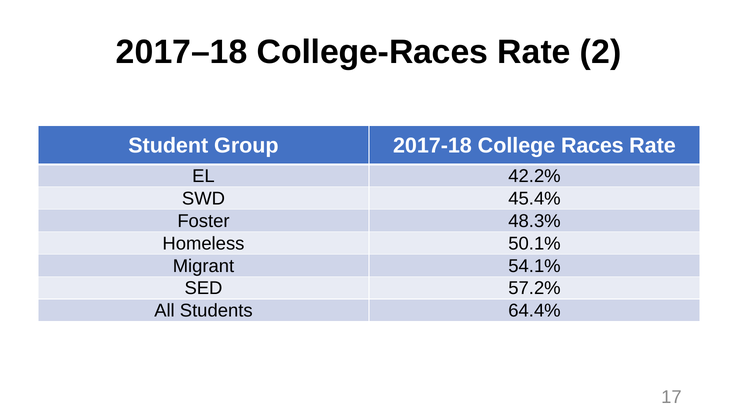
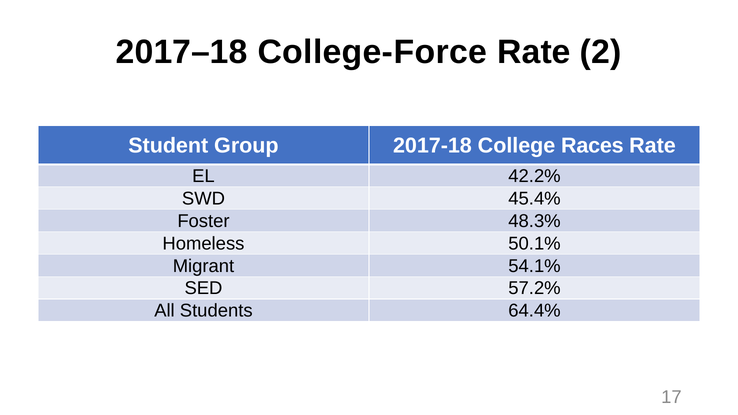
College-Races: College-Races -> College-Force
